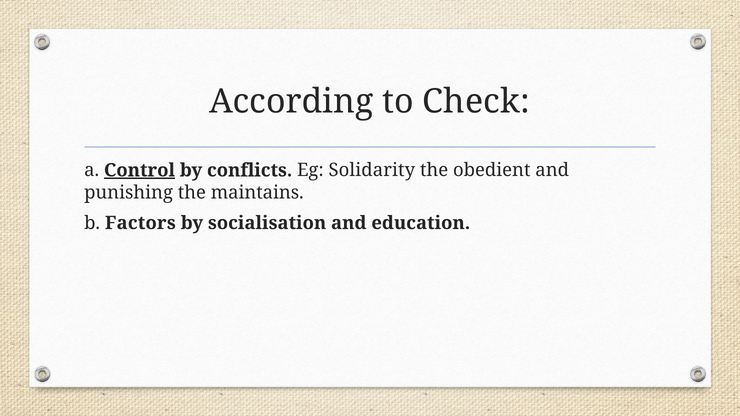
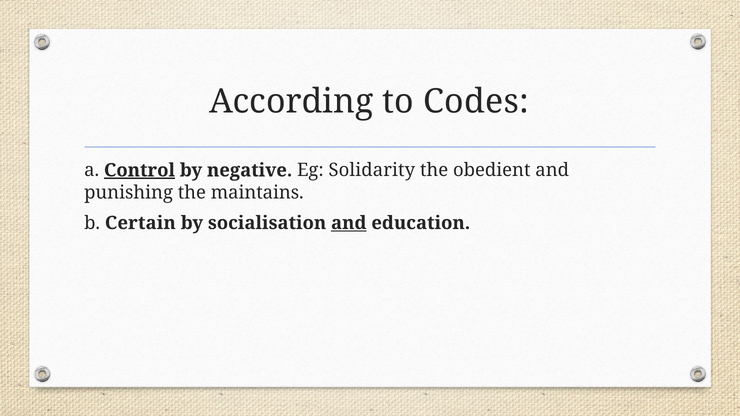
Check: Check -> Codes
conflicts: conflicts -> negative
Factors: Factors -> Certain
and at (349, 223) underline: none -> present
